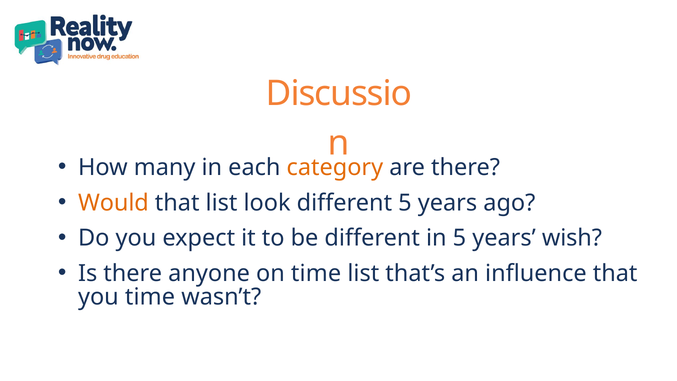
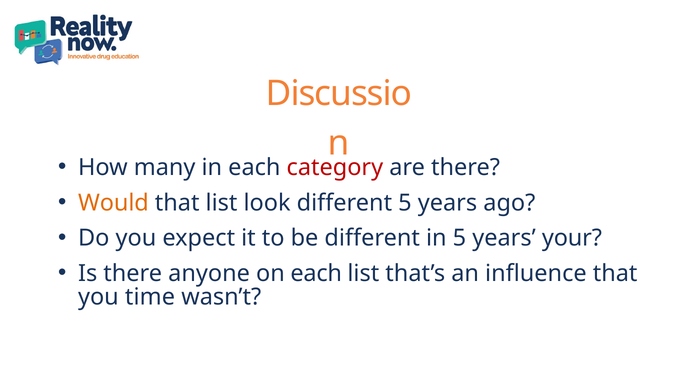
category colour: orange -> red
wish: wish -> your
on time: time -> each
